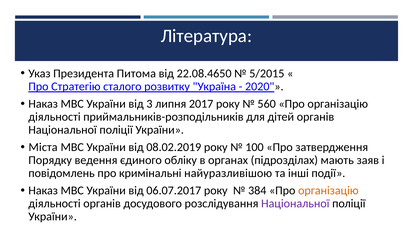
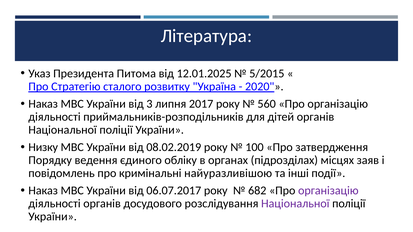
22.08.4650: 22.08.4650 -> 12.01.2025
Міста: Міста -> Низку
мають: мають -> місцях
384: 384 -> 682
організацію at (328, 191) colour: orange -> purple
